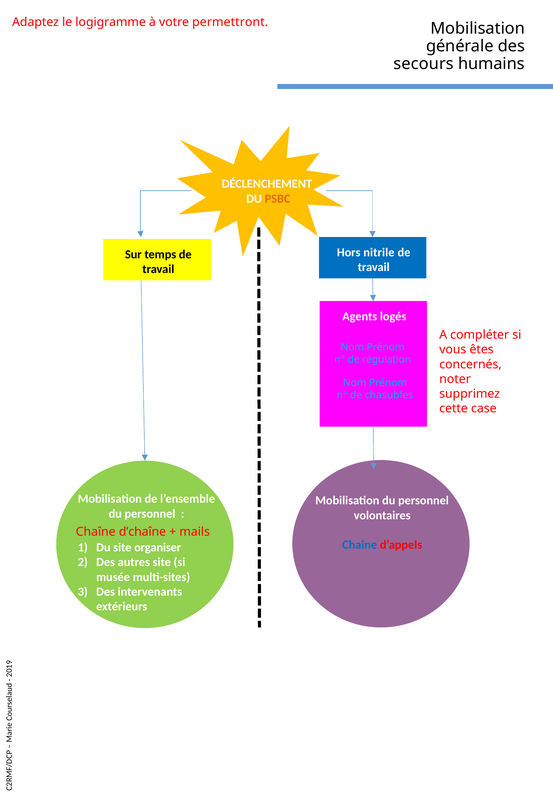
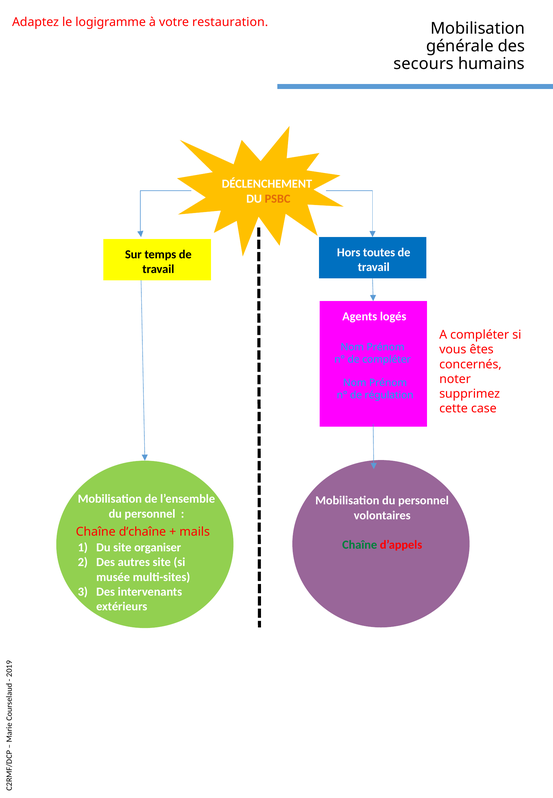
permettront: permettront -> restauration
nitrile: nitrile -> toutes
de régulation: régulation -> compléter
chasubles: chasubles -> régulation
Chaîne at (360, 545) colour: blue -> green
